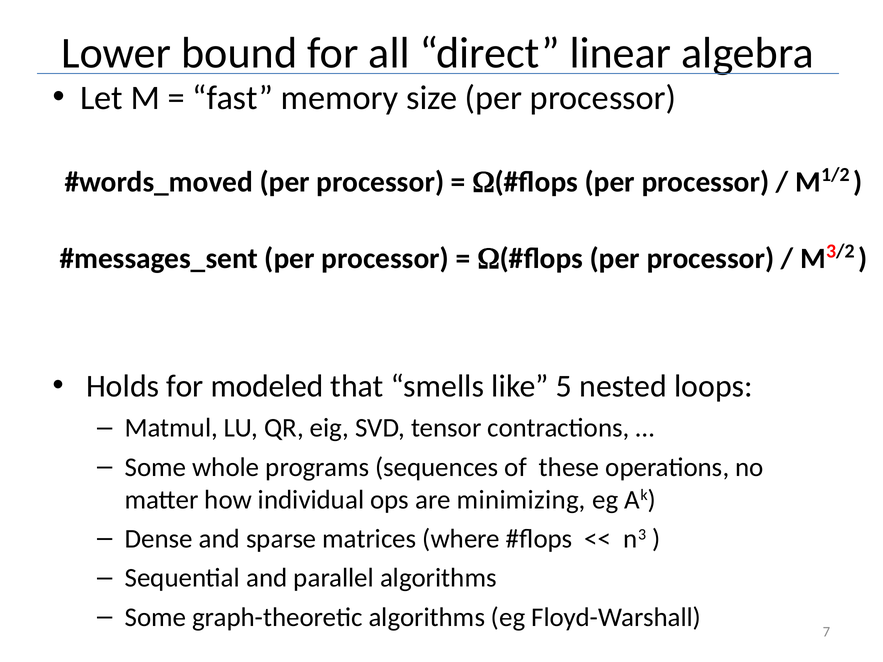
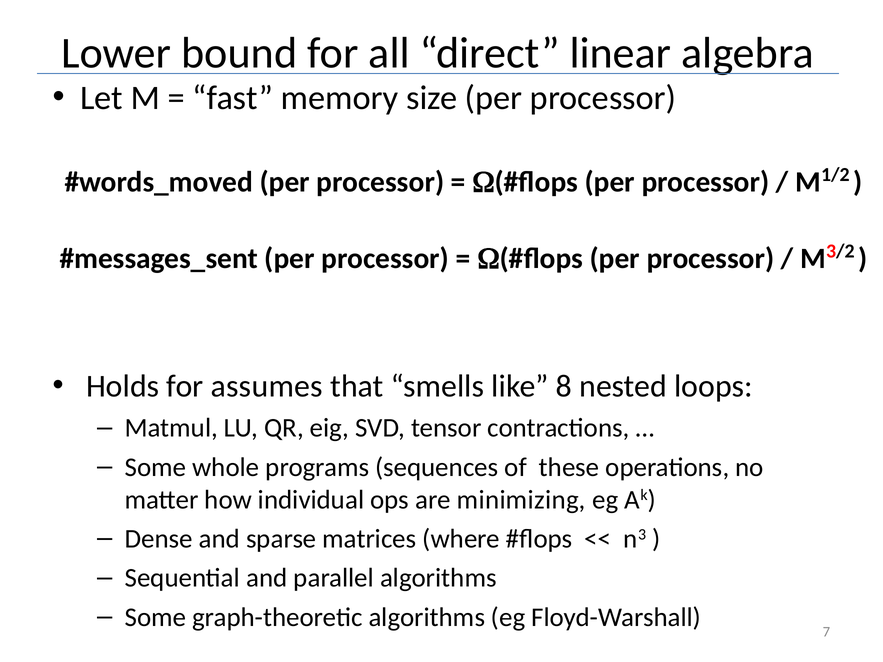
modeled: modeled -> assumes
5: 5 -> 8
